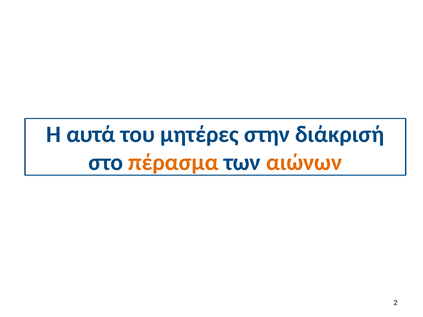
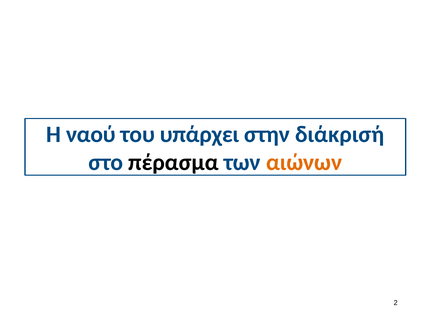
αυτά: αυτά -> ναού
μητέρες: μητέρες -> υπάρχει
πέρασμα colour: orange -> black
